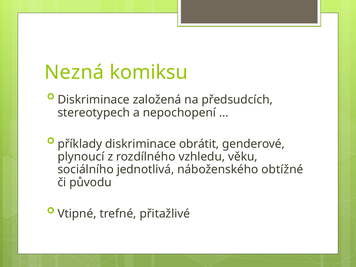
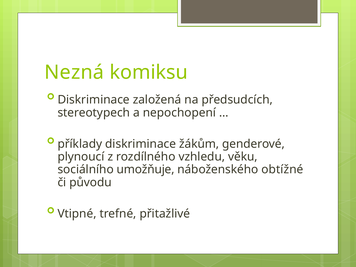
obrátit: obrátit -> žákům
jednotlivá: jednotlivá -> umožňuje
